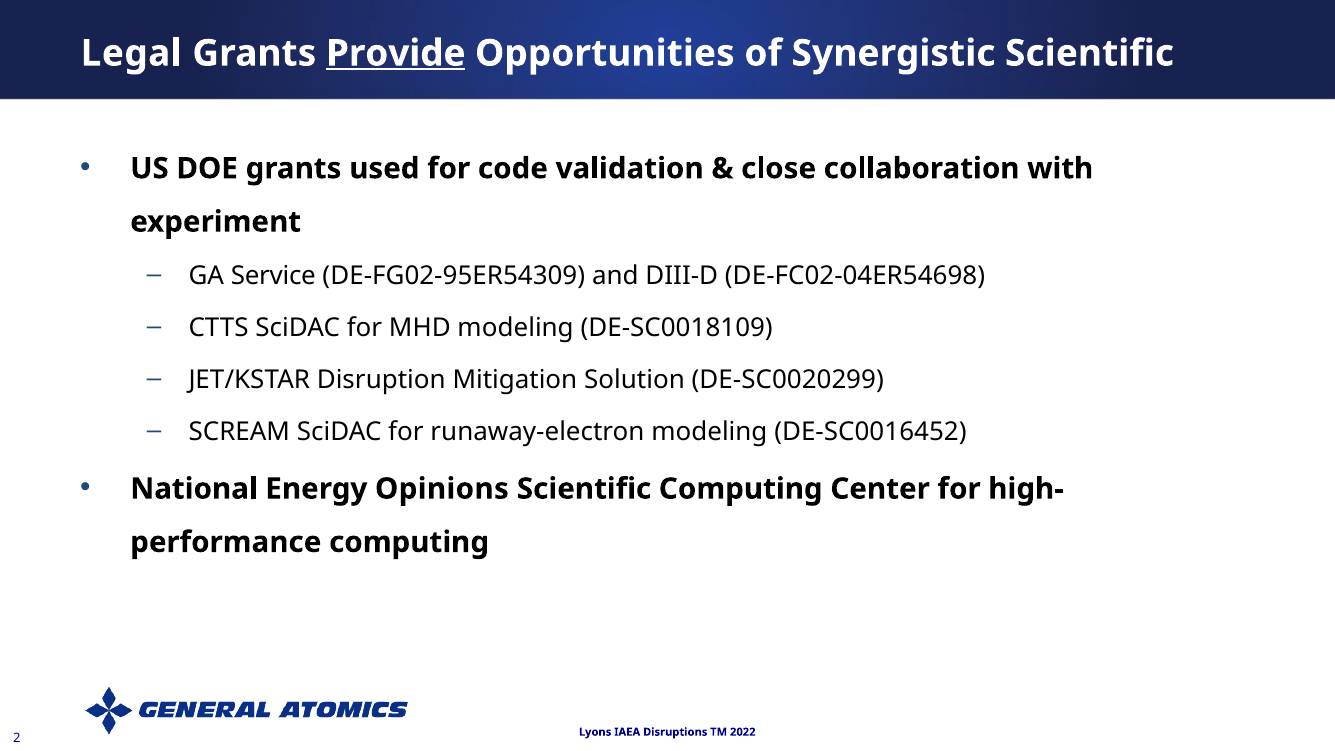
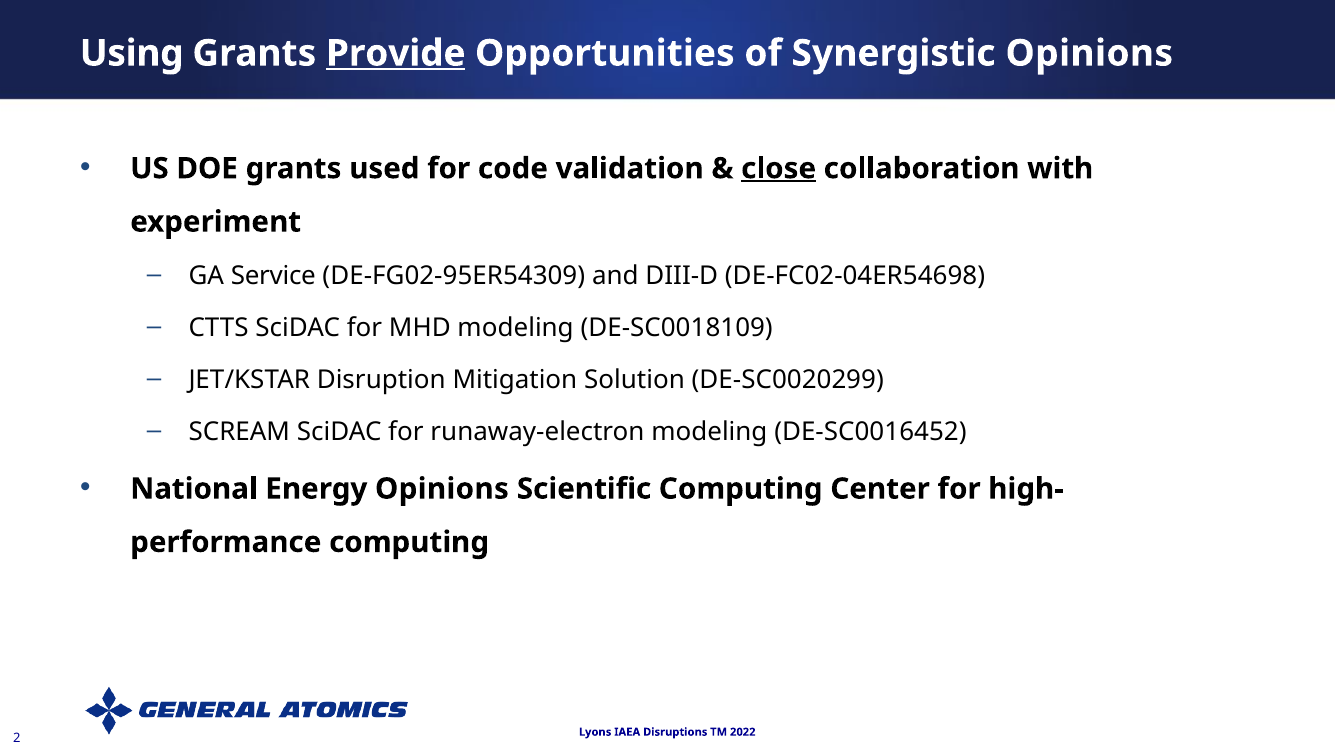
Legal: Legal -> Using
Synergistic Scientific: Scientific -> Opinions
close underline: none -> present
